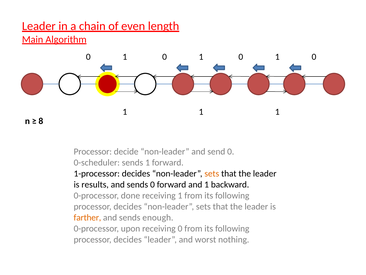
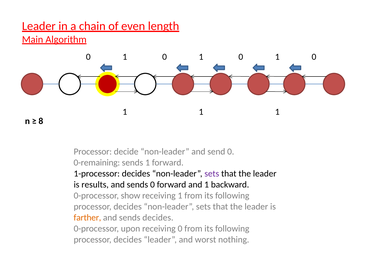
0-scheduler: 0-scheduler -> 0-remaining
sets at (212, 173) colour: orange -> purple
done: done -> show
sends enough: enough -> decides
